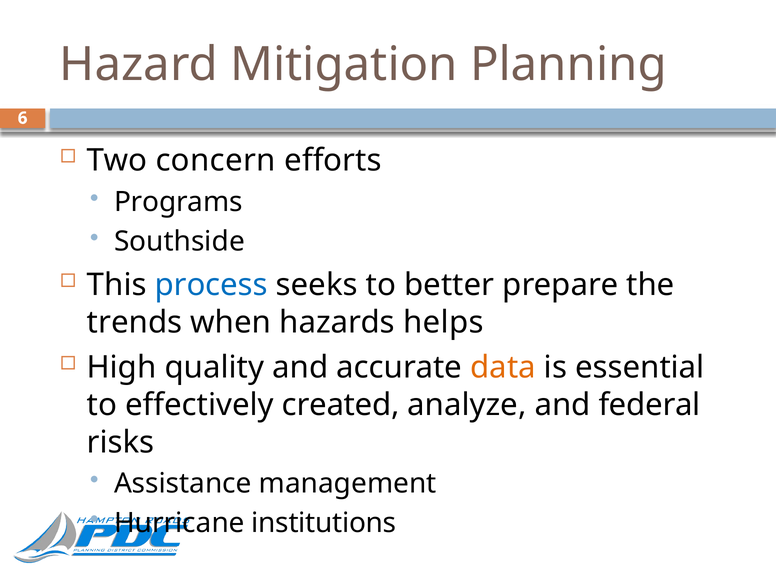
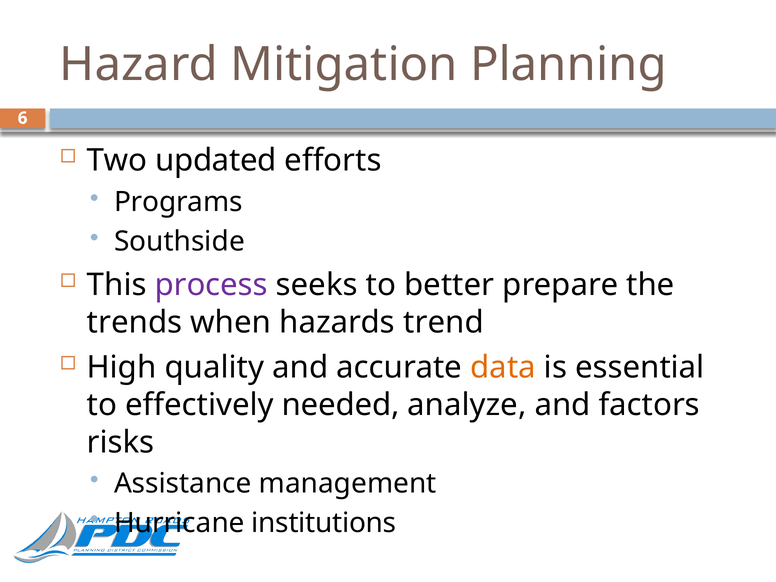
concern: concern -> updated
process colour: blue -> purple
helps: helps -> trend
created: created -> needed
federal: federal -> factors
